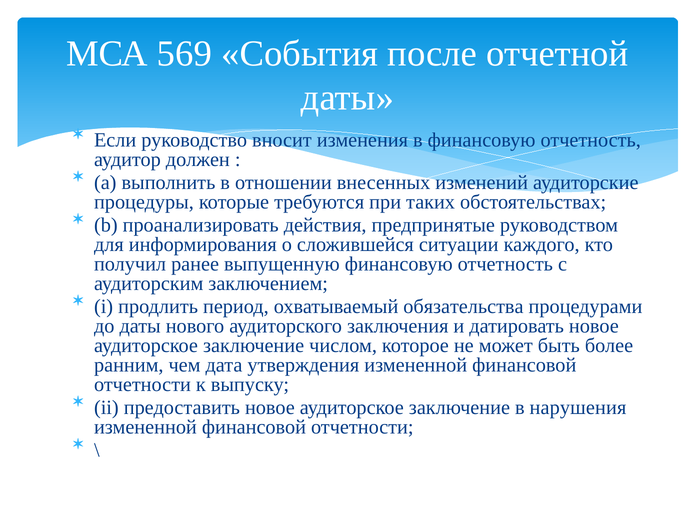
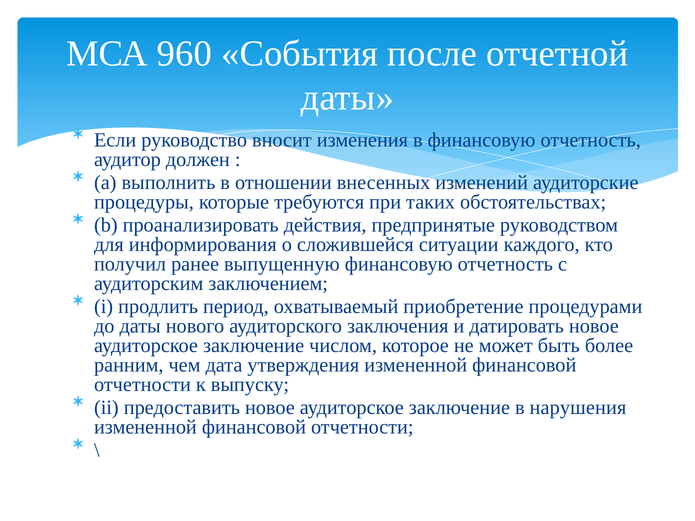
569: 569 -> 960
обязательства: обязательства -> приобретение
